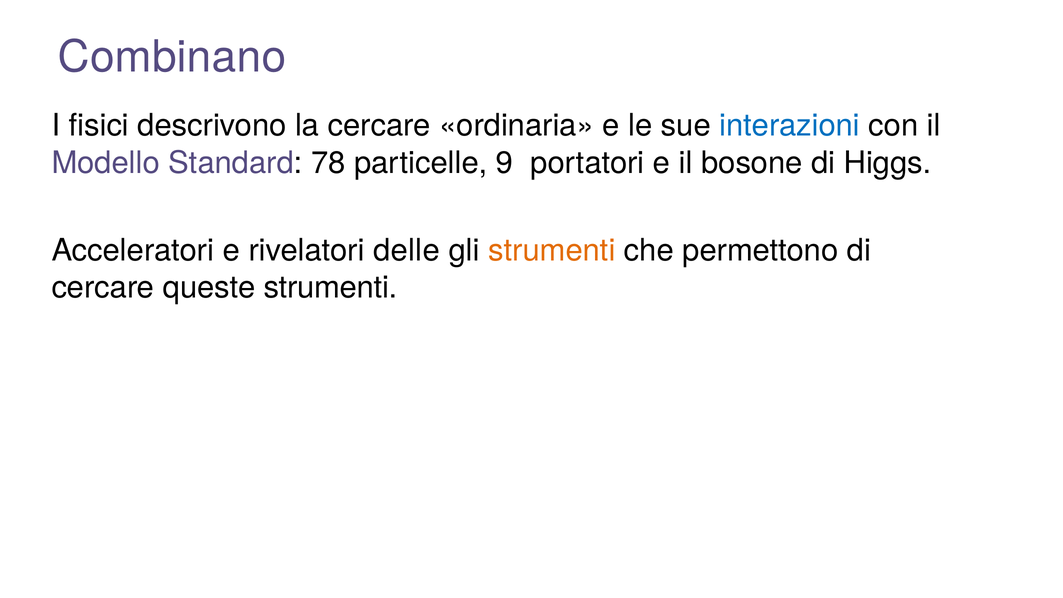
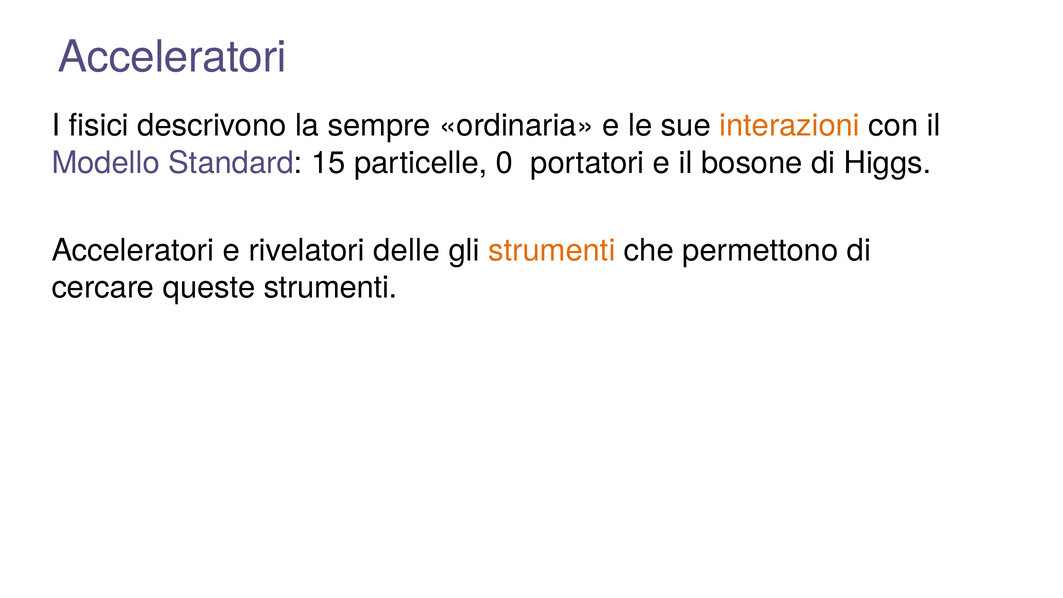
Combinano at (172, 57): Combinano -> Acceleratori
la cercare: cercare -> sempre
interazioni colour: blue -> orange
78: 78 -> 15
9: 9 -> 0
